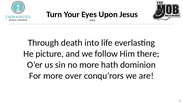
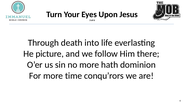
over: over -> time
